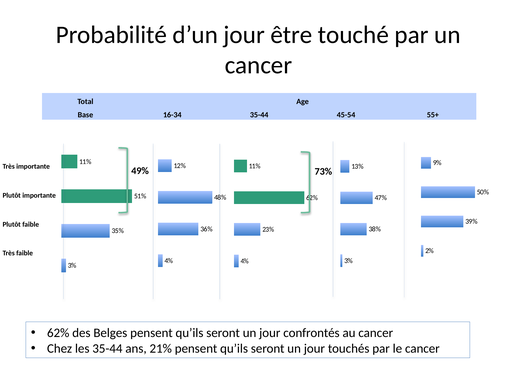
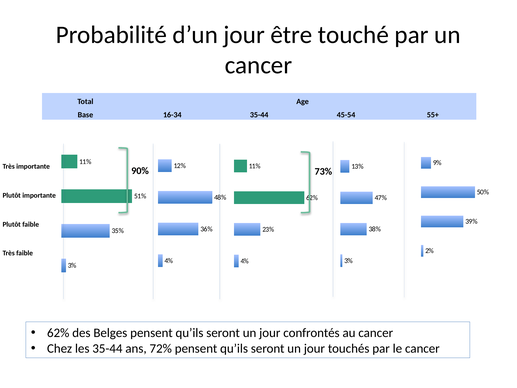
49%: 49% -> 90%
21%: 21% -> 72%
